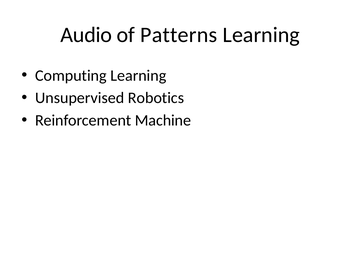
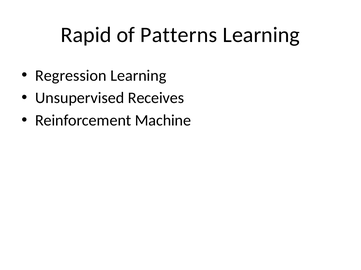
Audio: Audio -> Rapid
Computing: Computing -> Regression
Robotics: Robotics -> Receives
